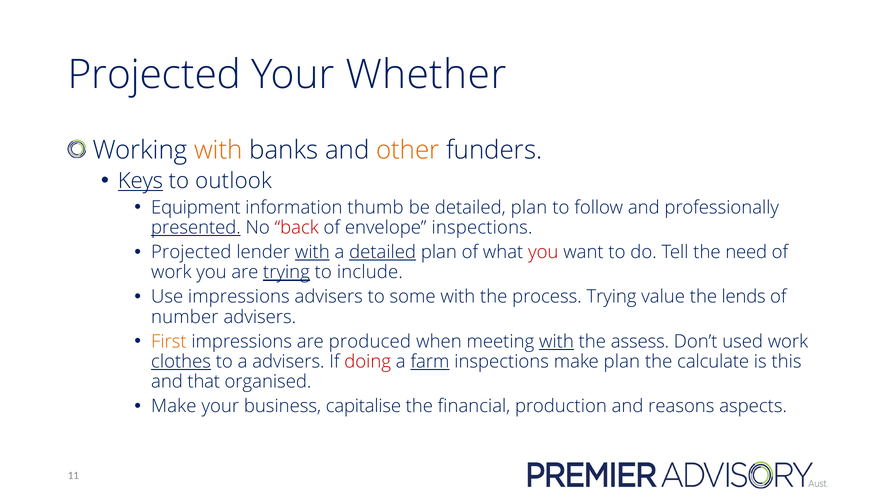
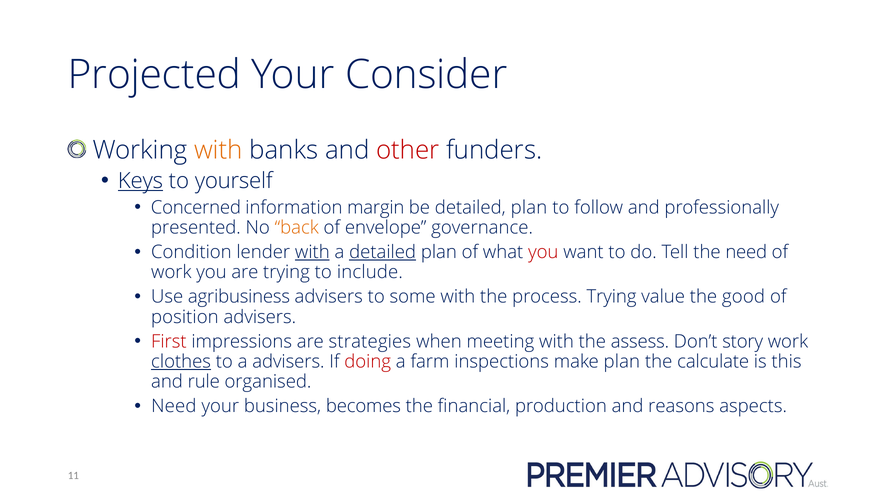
Whether: Whether -> Consider
other colour: orange -> red
outlook: outlook -> yourself
Equipment: Equipment -> Concerned
thumb: thumb -> margin
presented underline: present -> none
back colour: red -> orange
envelope inspections: inspections -> governance
Projected at (191, 252): Projected -> Condition
trying at (286, 272) underline: present -> none
Use impressions: impressions -> agribusiness
lends: lends -> good
number: number -> position
First colour: orange -> red
produced: produced -> strategies
with at (556, 342) underline: present -> none
used: used -> story
farm underline: present -> none
that: that -> rule
Make at (174, 406): Make -> Need
capitalise: capitalise -> becomes
